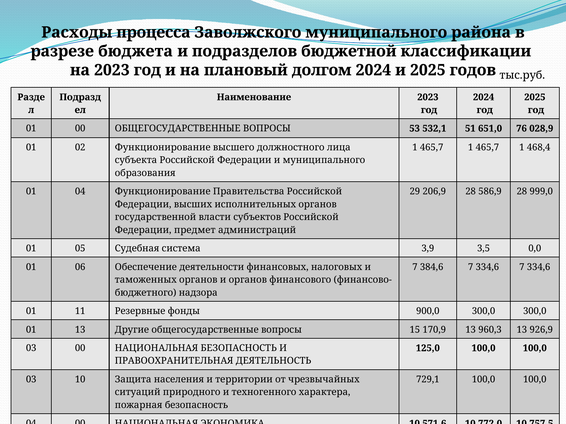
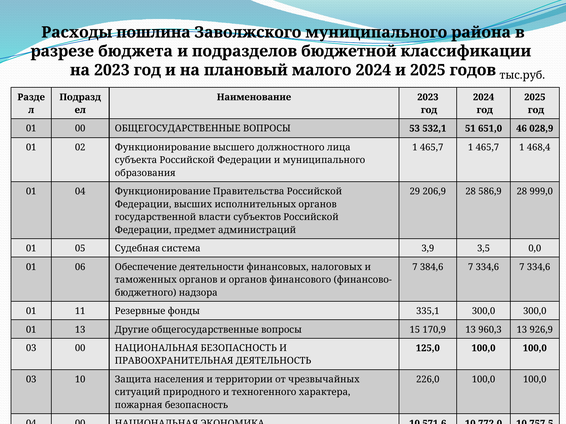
процесса: процесса -> пошлина
долгом: долгом -> малого
76: 76 -> 46
900,0: 900,0 -> 335,1
729,1: 729,1 -> 226,0
